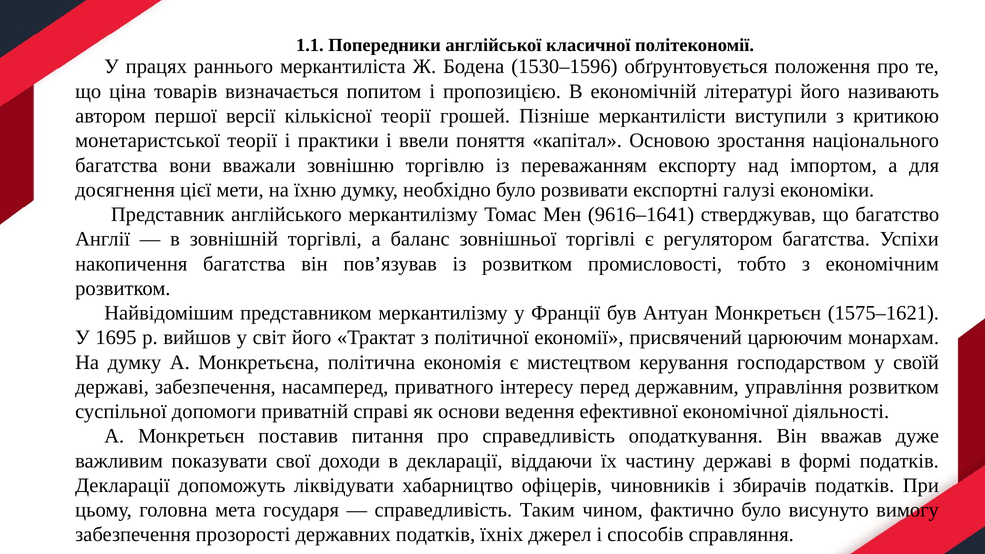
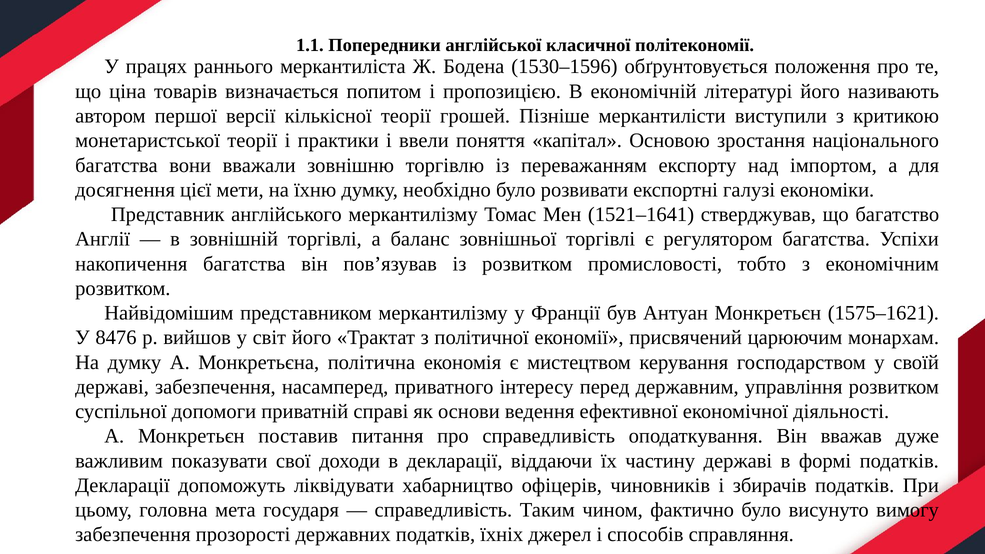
9616–1641: 9616–1641 -> 1521–1641
1695: 1695 -> 8476
